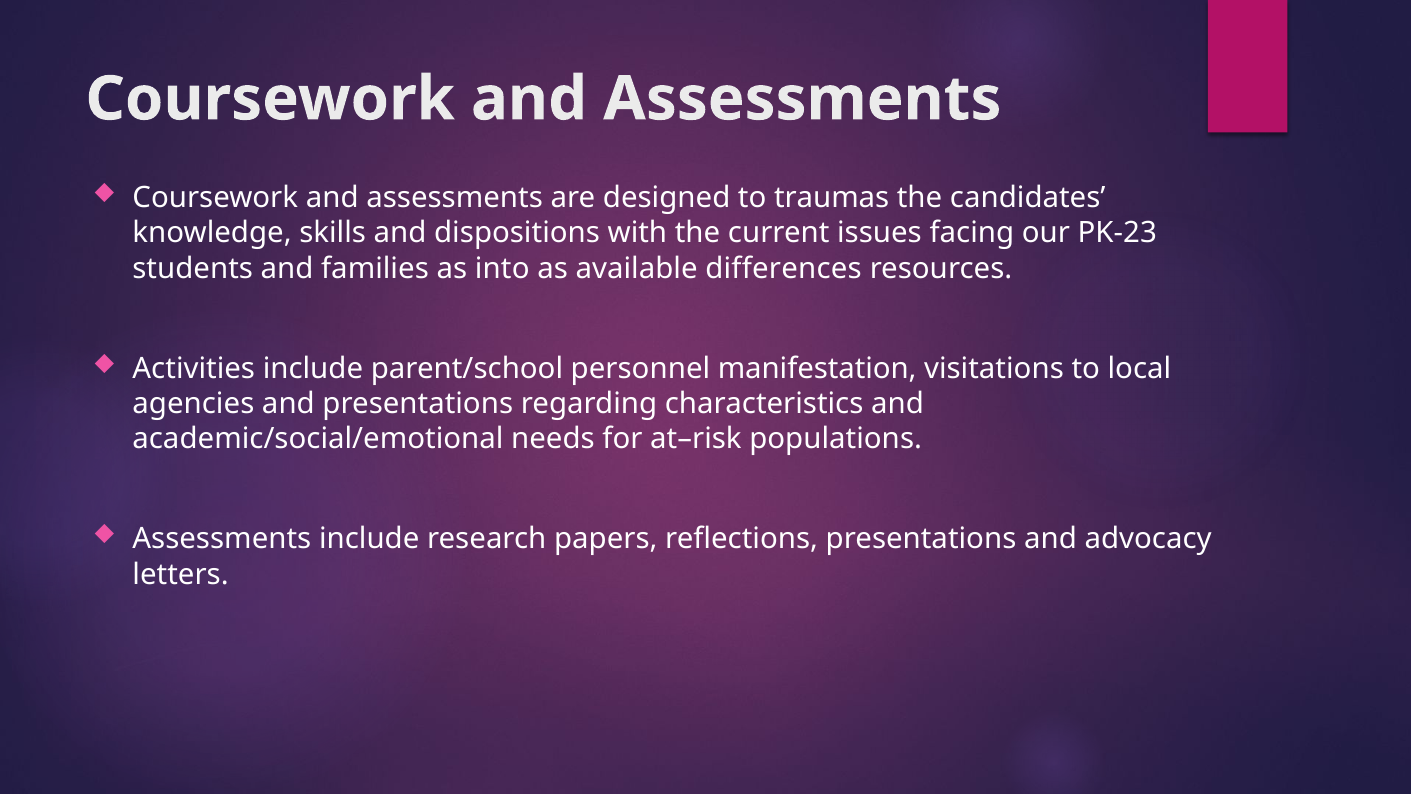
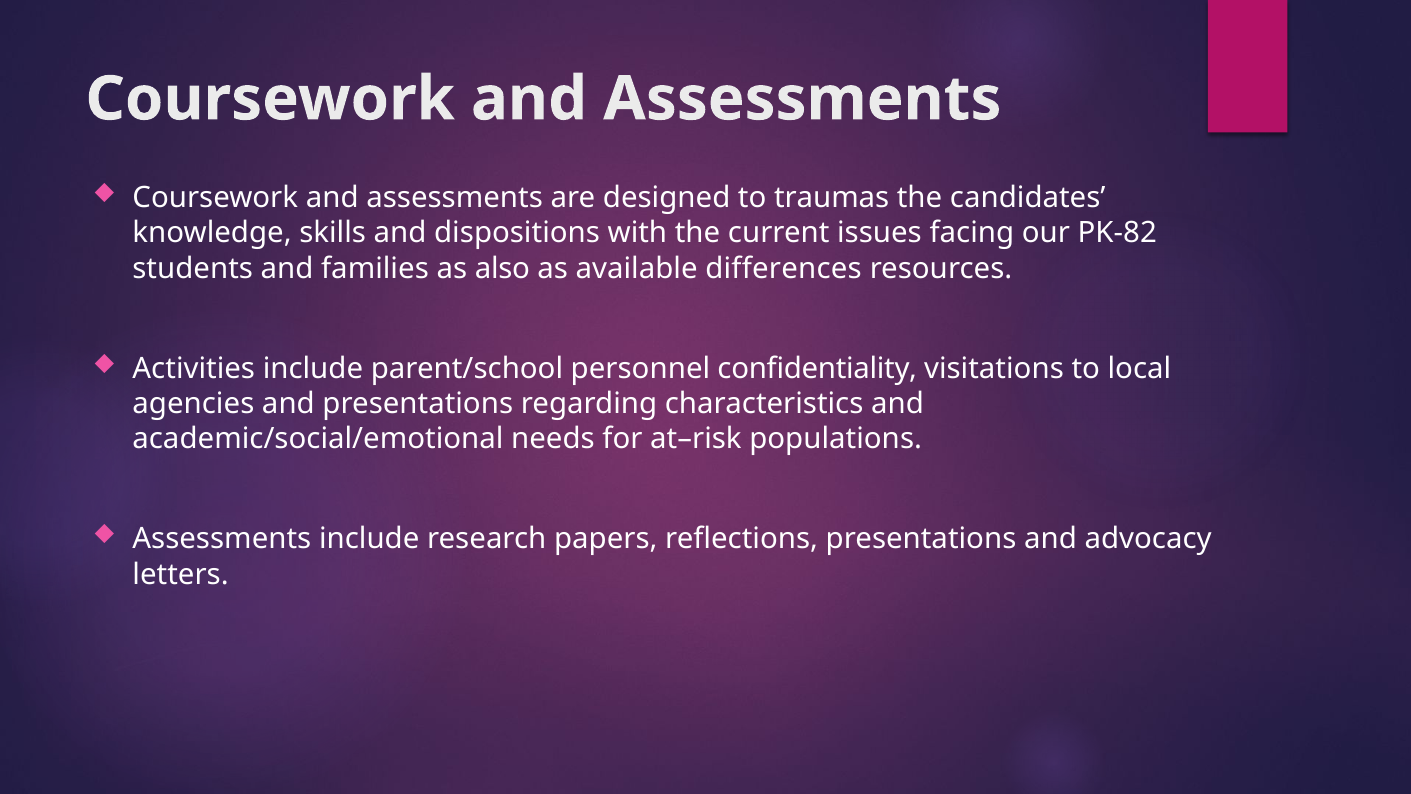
PK-23: PK-23 -> PK-82
into: into -> also
manifestation: manifestation -> confidentiality
